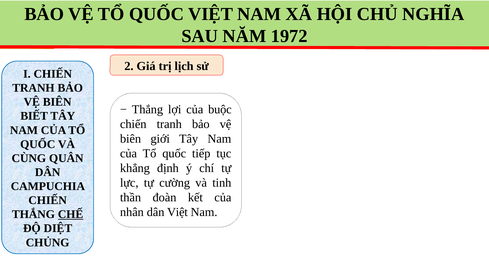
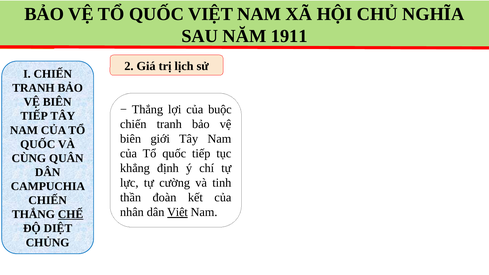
1972: 1972 -> 1911
BIẾT at (34, 116): BIẾT -> TIẾP
Việt at (177, 212) underline: none -> present
